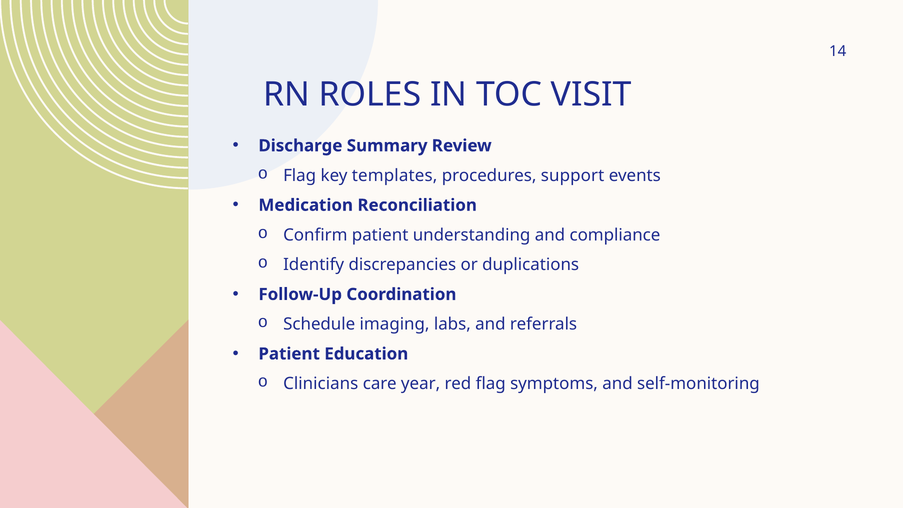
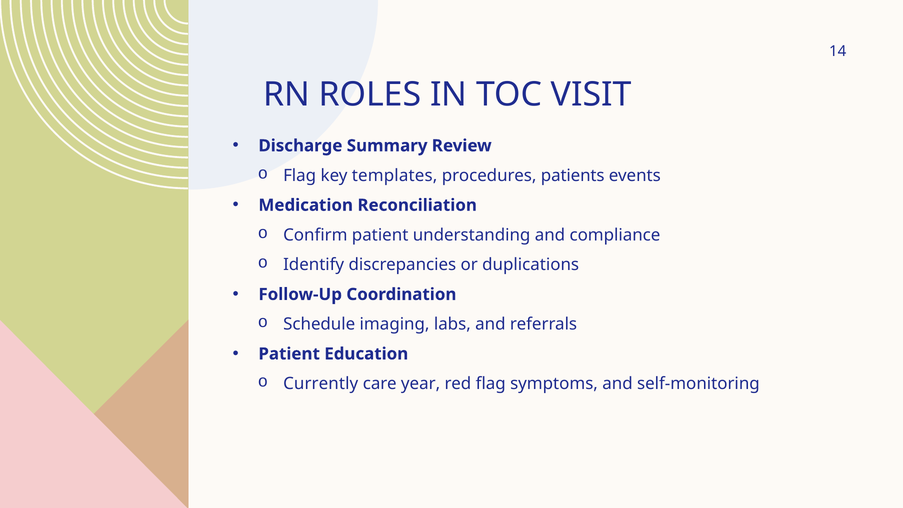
support: support -> patients
Clinicians: Clinicians -> Currently
